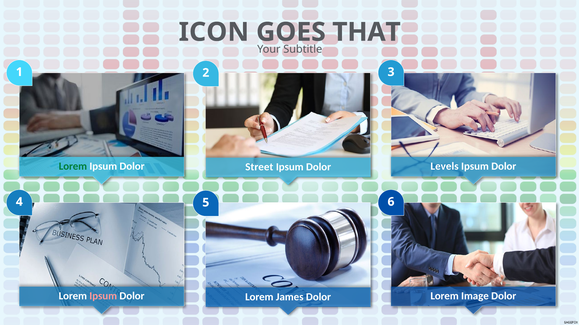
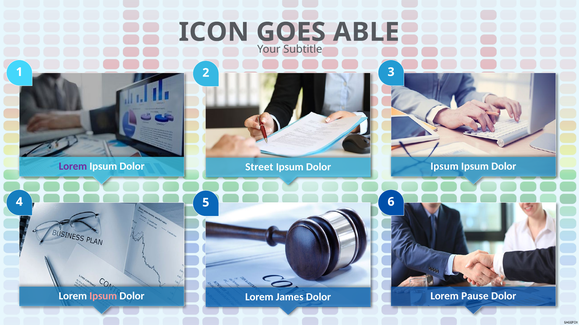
THAT: THAT -> ABLE
Lorem at (73, 167) colour: green -> purple
Levels at (445, 167): Levels -> Ipsum
Image: Image -> Pause
